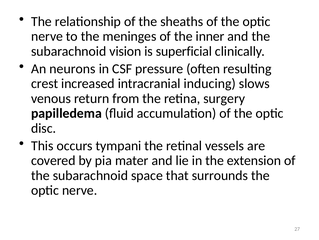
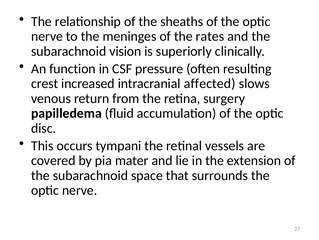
inner: inner -> rates
superficial: superficial -> superiorly
neurons: neurons -> function
inducing: inducing -> affected
